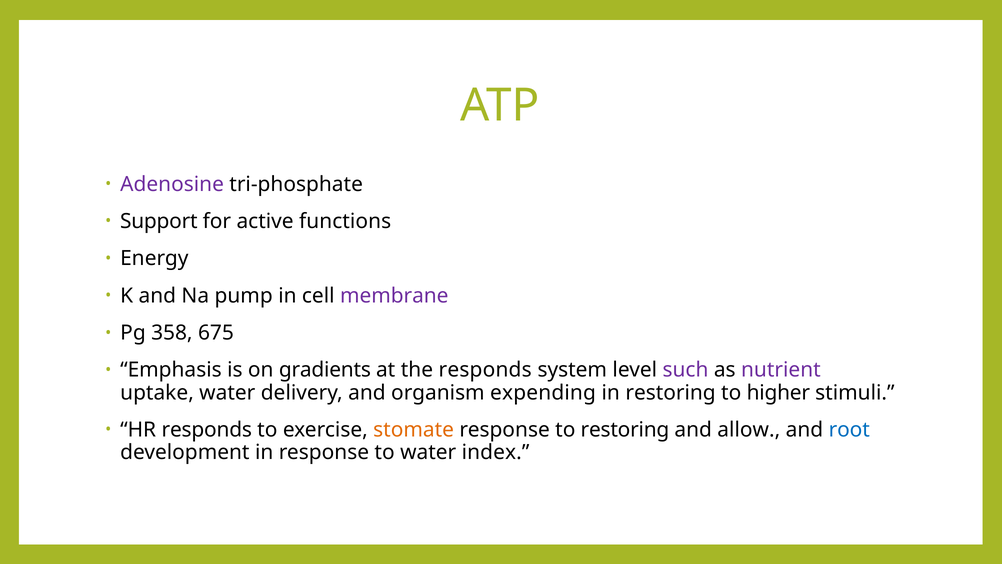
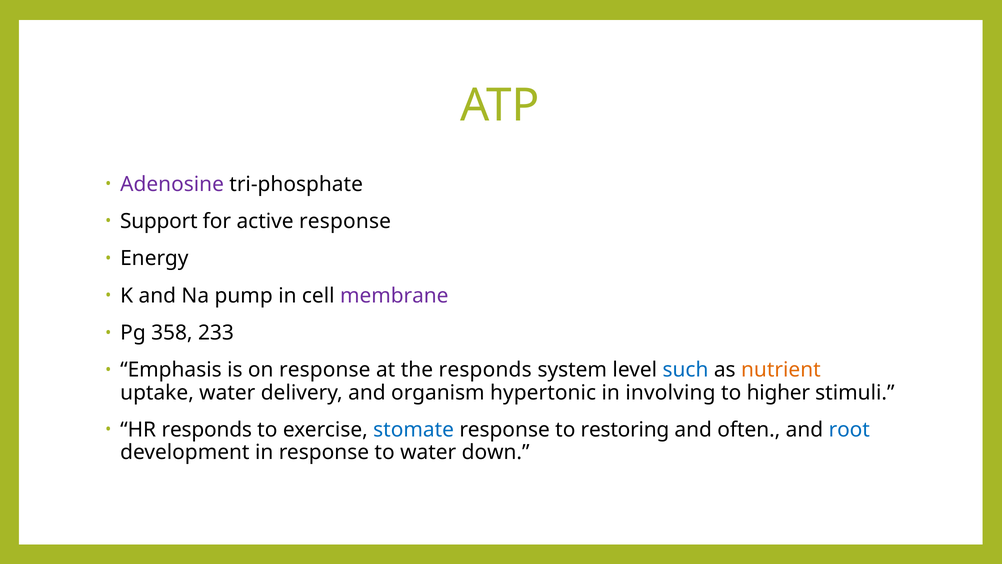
active functions: functions -> response
675: 675 -> 233
on gradients: gradients -> response
such colour: purple -> blue
nutrient colour: purple -> orange
expending: expending -> hypertonic
in restoring: restoring -> involving
stomate colour: orange -> blue
allow: allow -> often
index: index -> down
